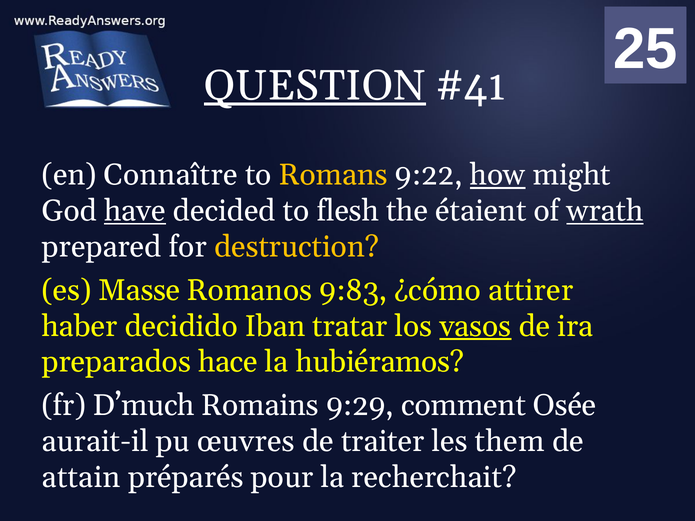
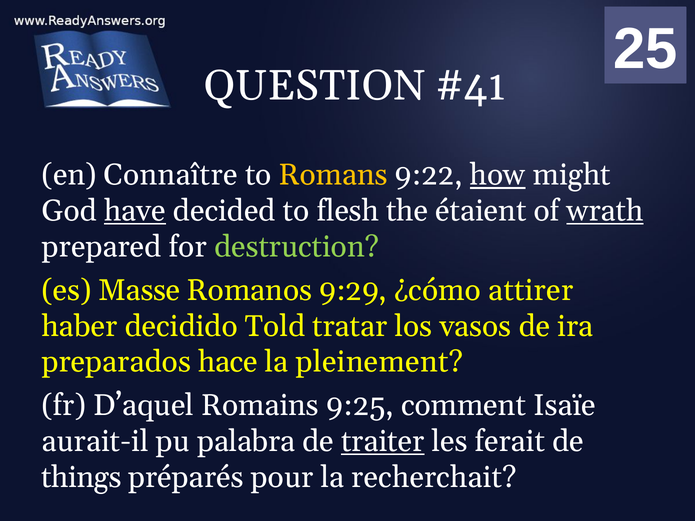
QUESTION underline: present -> none
destruction colour: yellow -> light green
9:83: 9:83 -> 9:29
Iban: Iban -> Told
vasos underline: present -> none
hubiéramos: hubiéramos -> pleinement
D’much: D’much -> D’aquel
9:29: 9:29 -> 9:25
Osée: Osée -> Isaïe
œuvres: œuvres -> palabra
traiter underline: none -> present
them: them -> ferait
attain: attain -> things
